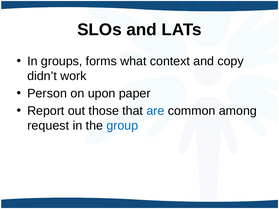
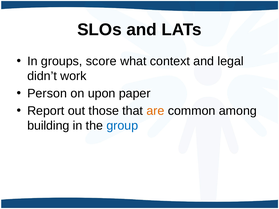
forms: forms -> score
copy: copy -> legal
are colour: blue -> orange
request: request -> building
